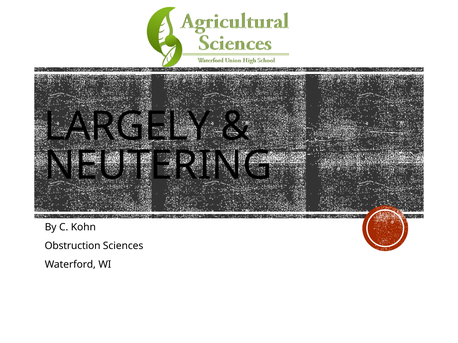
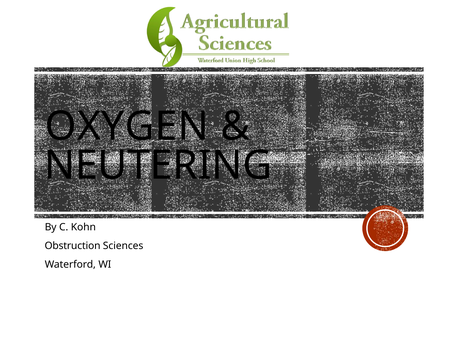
LARGELY: LARGELY -> OXYGEN
